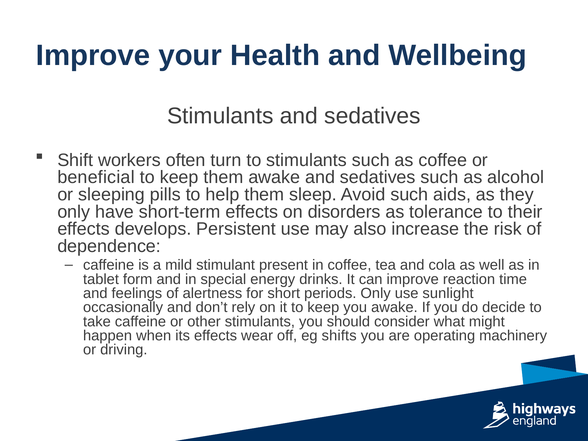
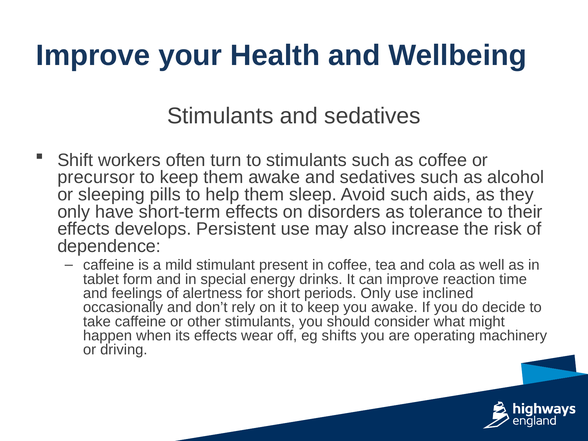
beneficial: beneficial -> precursor
sunlight: sunlight -> inclined
